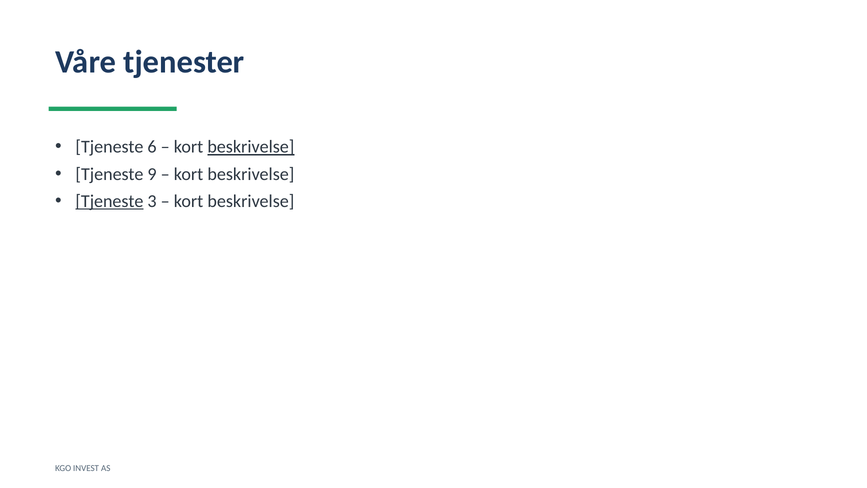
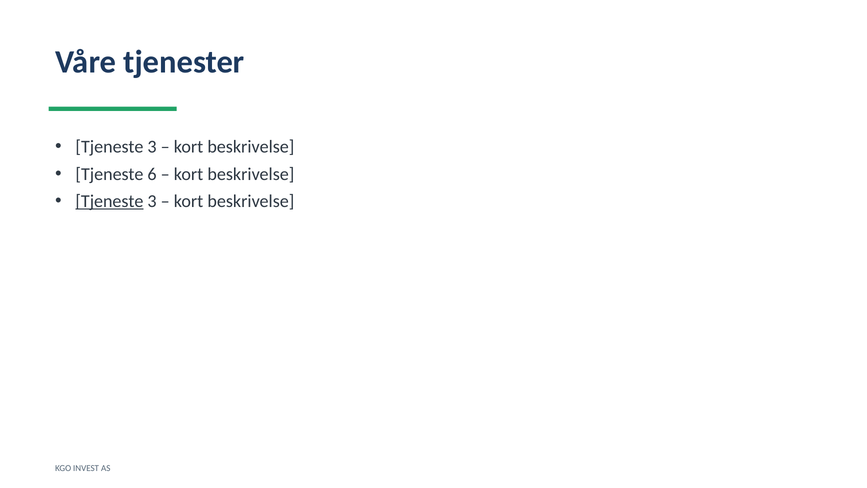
6 at (152, 147): 6 -> 3
beskrivelse at (251, 147) underline: present -> none
9: 9 -> 6
